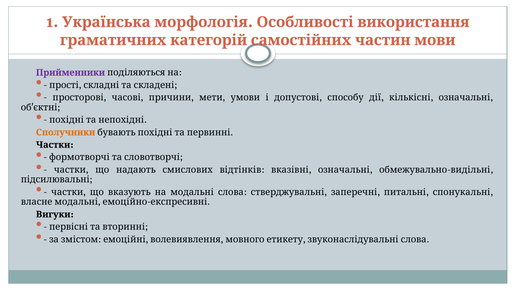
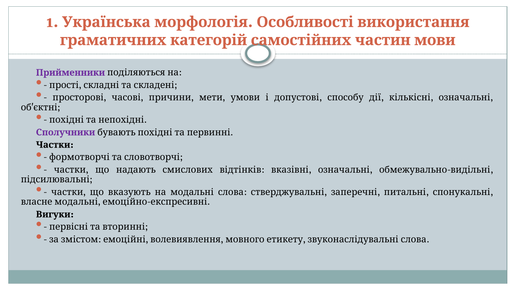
Сполучники colour: orange -> purple
